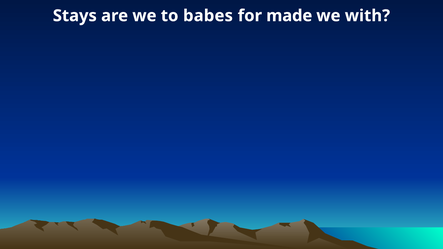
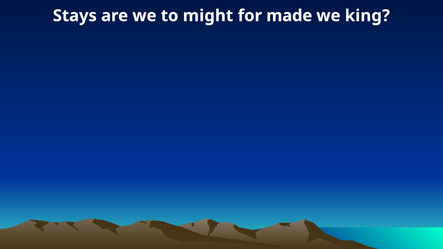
babes: babes -> might
with: with -> king
